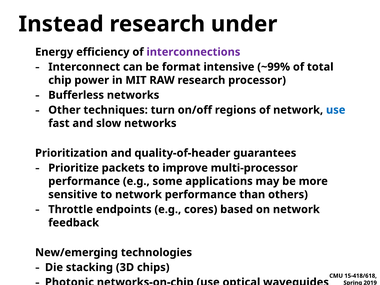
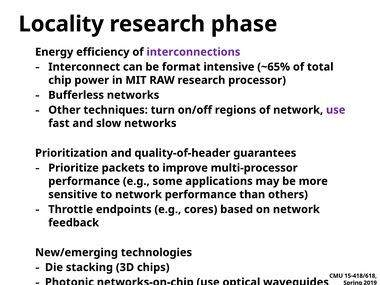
Instead at (61, 24): Instead -> Locality
under: under -> phase
~99%: ~99% -> ~65%
use at (336, 110) colour: blue -> purple
